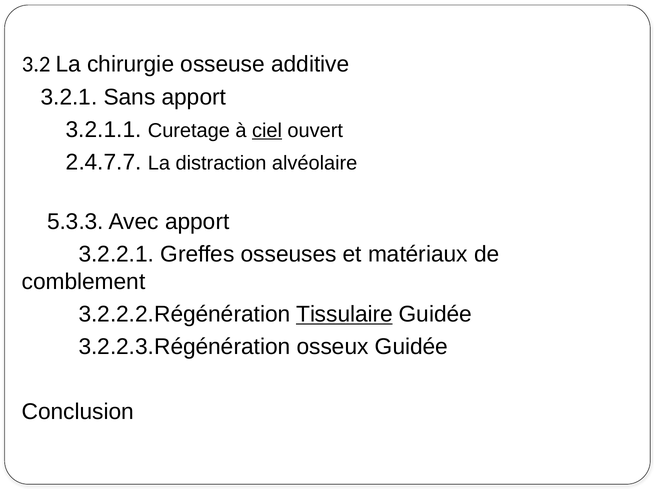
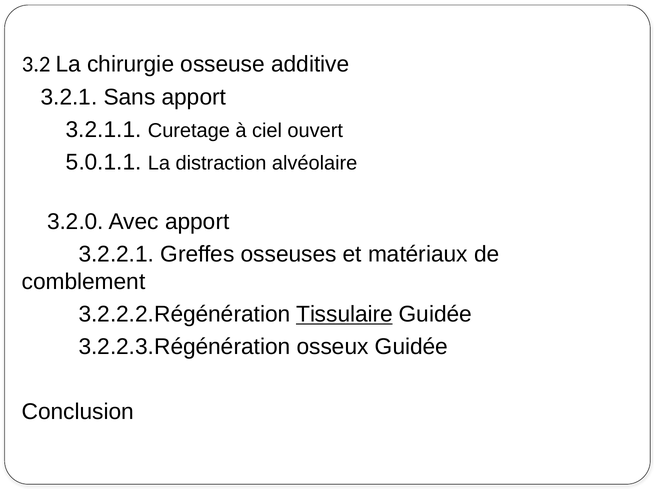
ciel underline: present -> none
2.4.7.7: 2.4.7.7 -> 5.0.1.1
5.3.3: 5.3.3 -> 3.2.0
